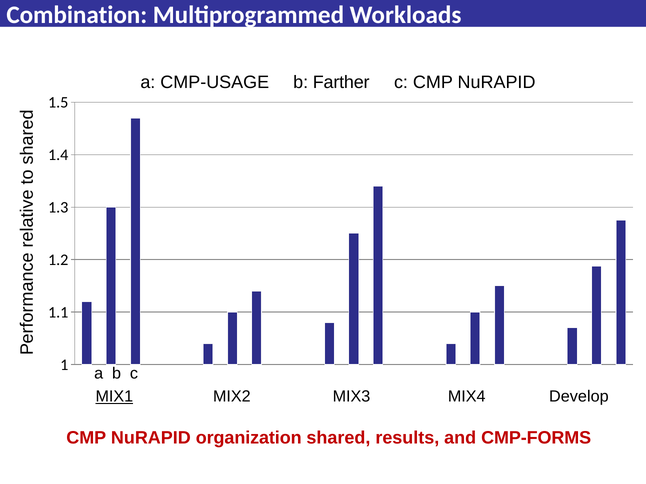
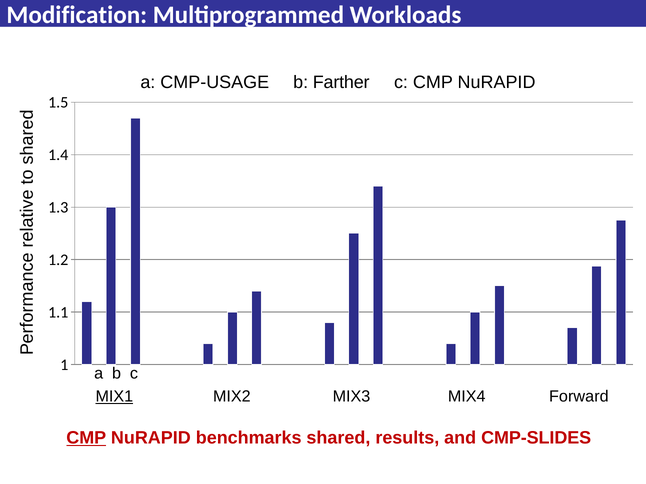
Combination: Combination -> Modification
Develop: Develop -> Forward
CMP at (86, 438) underline: none -> present
organization: organization -> benchmarks
CMP-FORMS: CMP-FORMS -> CMP-SLIDES
